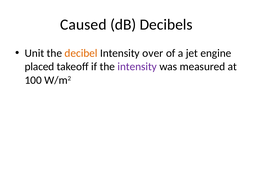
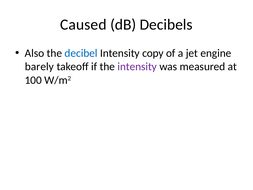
Unit: Unit -> Also
decibel colour: orange -> blue
over: over -> copy
placed: placed -> barely
